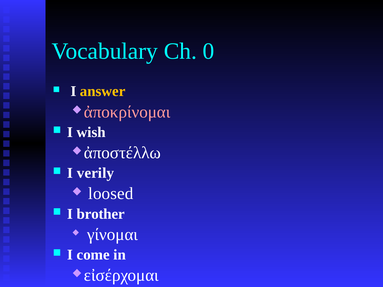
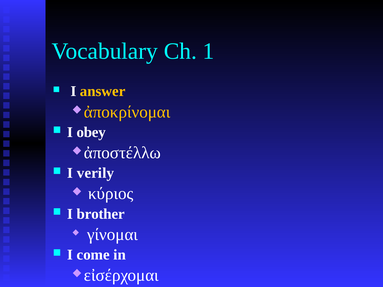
0: 0 -> 1
ἀποκρίνομαι colour: pink -> yellow
wish: wish -> obey
loosed: loosed -> κύριος
